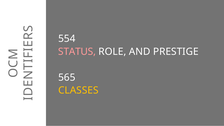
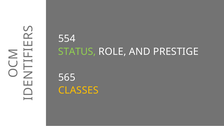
STATUS colour: pink -> light green
